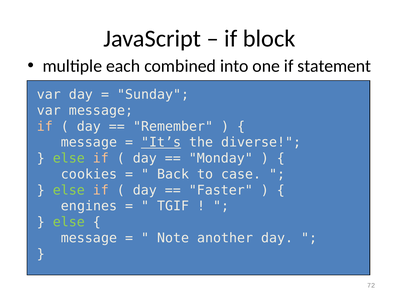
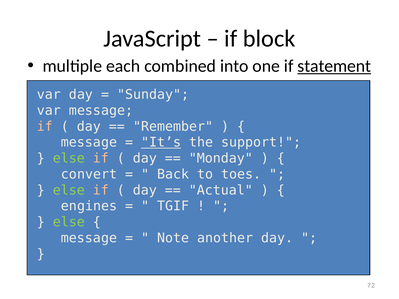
statement underline: none -> present
diverse: diverse -> support
cookies: cookies -> convert
case: case -> toes
Faster: Faster -> Actual
